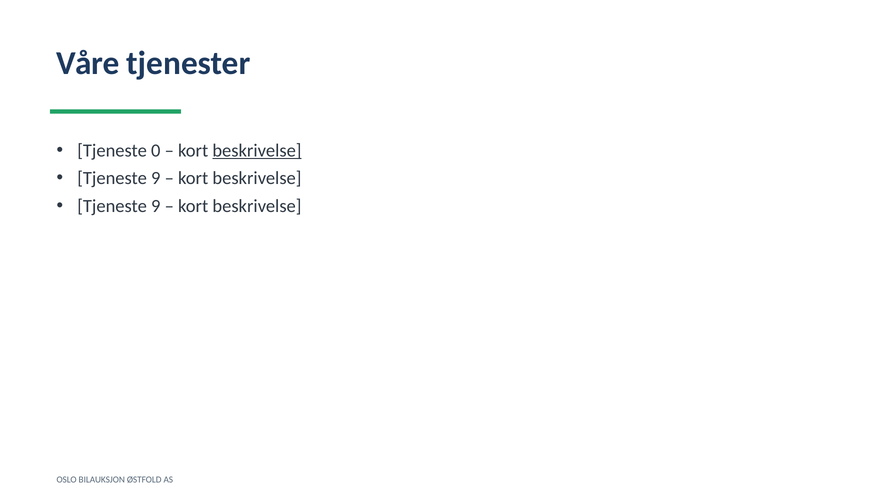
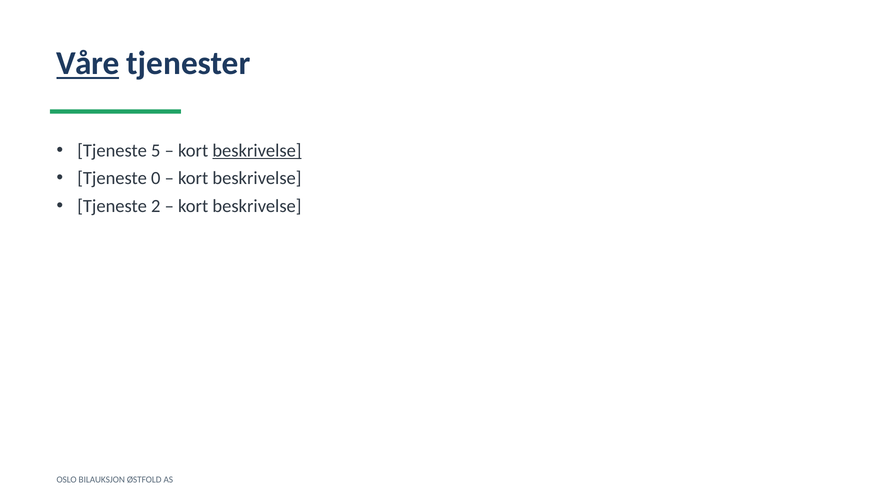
Våre underline: none -> present
0: 0 -> 5
9 at (156, 178): 9 -> 0
9 at (156, 206): 9 -> 2
